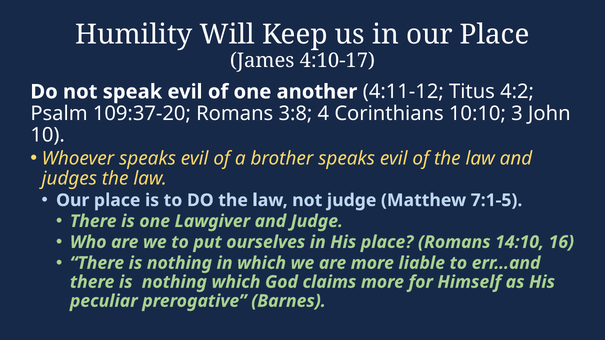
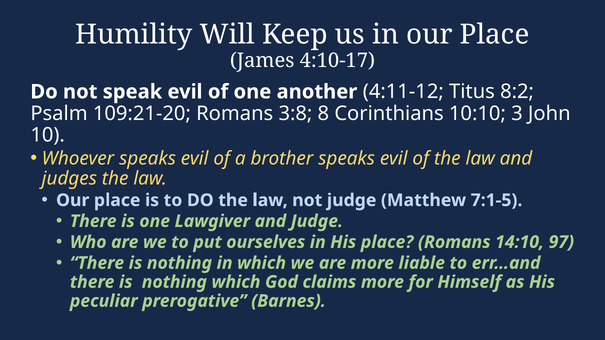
4:2: 4:2 -> 8:2
109:37-20: 109:37-20 -> 109:21-20
4: 4 -> 8
16: 16 -> 97
